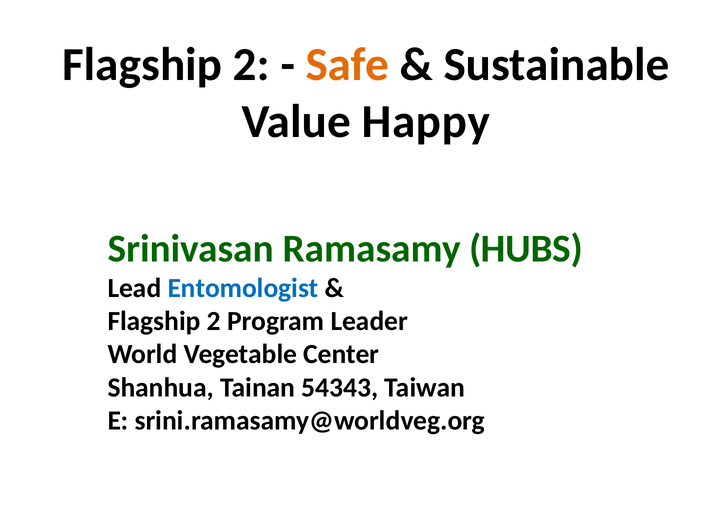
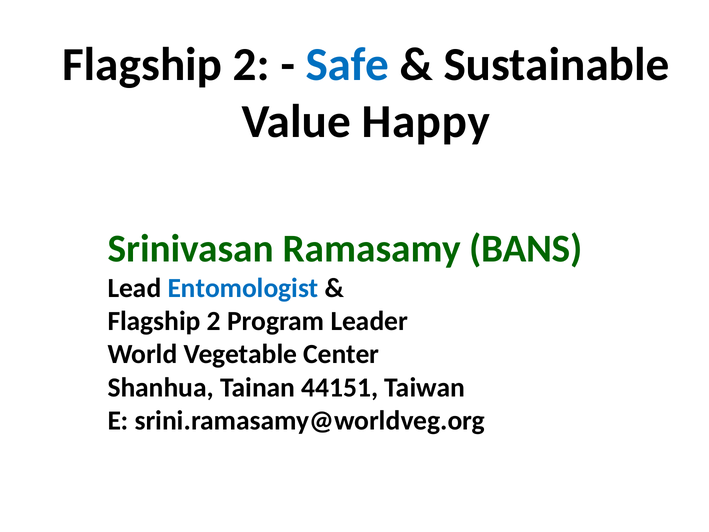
Safe colour: orange -> blue
HUBS: HUBS -> BANS
54343: 54343 -> 44151
